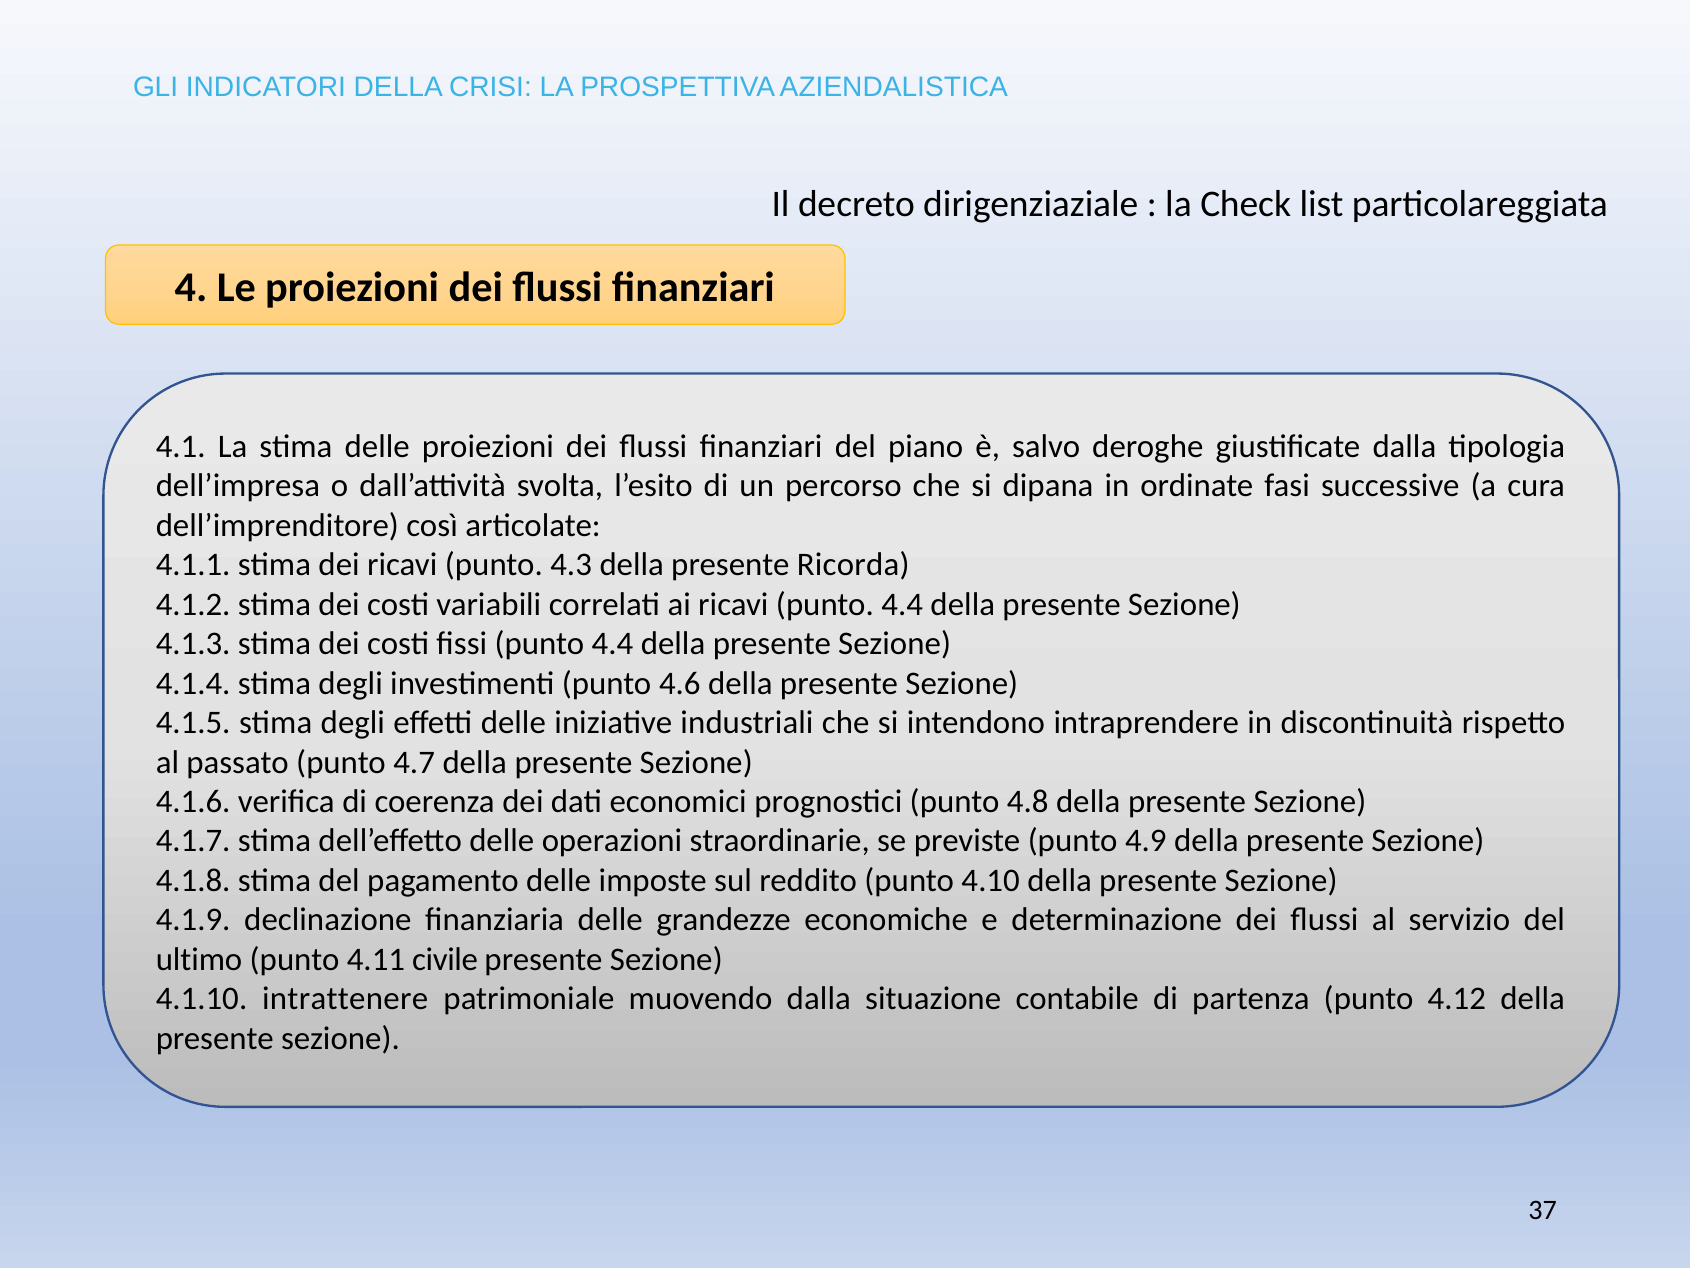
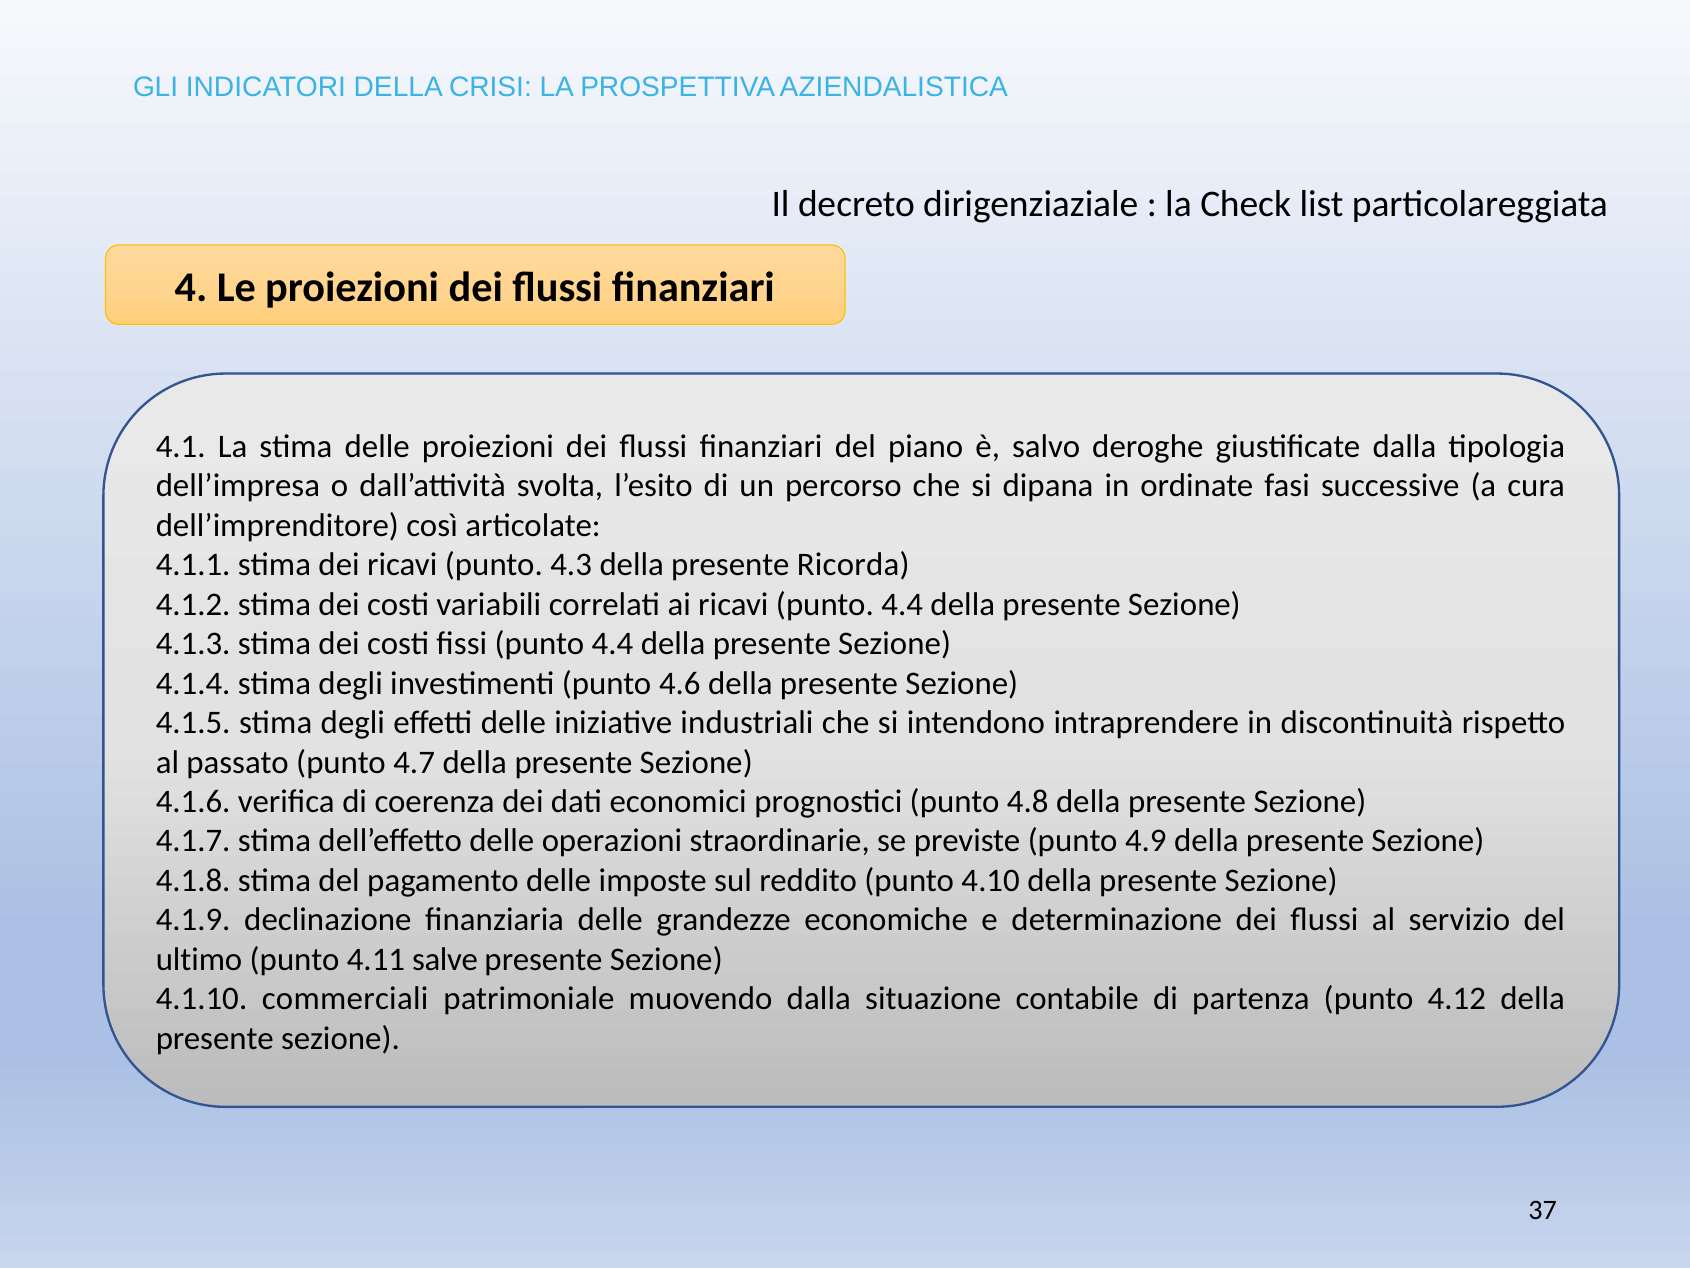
civile: civile -> salve
intrattenere: intrattenere -> commerciali
